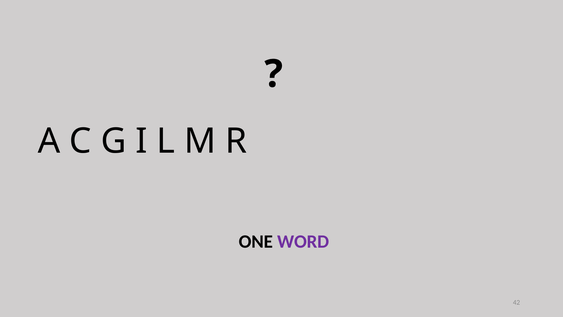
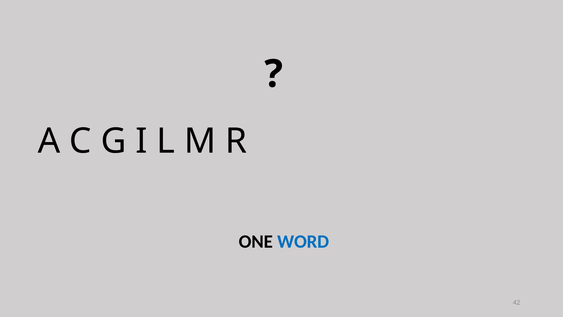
WORD colour: purple -> blue
